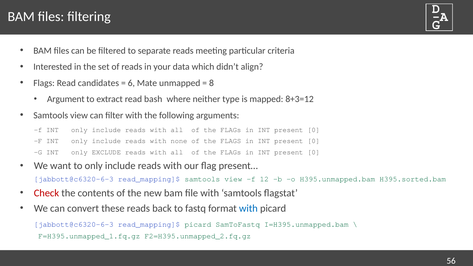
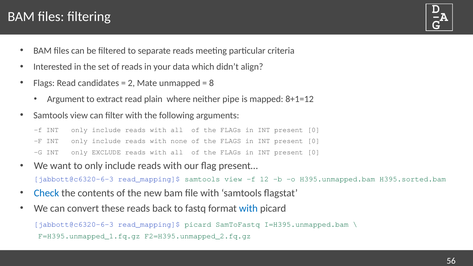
6: 6 -> 2
bash: bash -> plain
type: type -> pipe
8+3=12: 8+3=12 -> 8+1=12
Check colour: red -> blue
